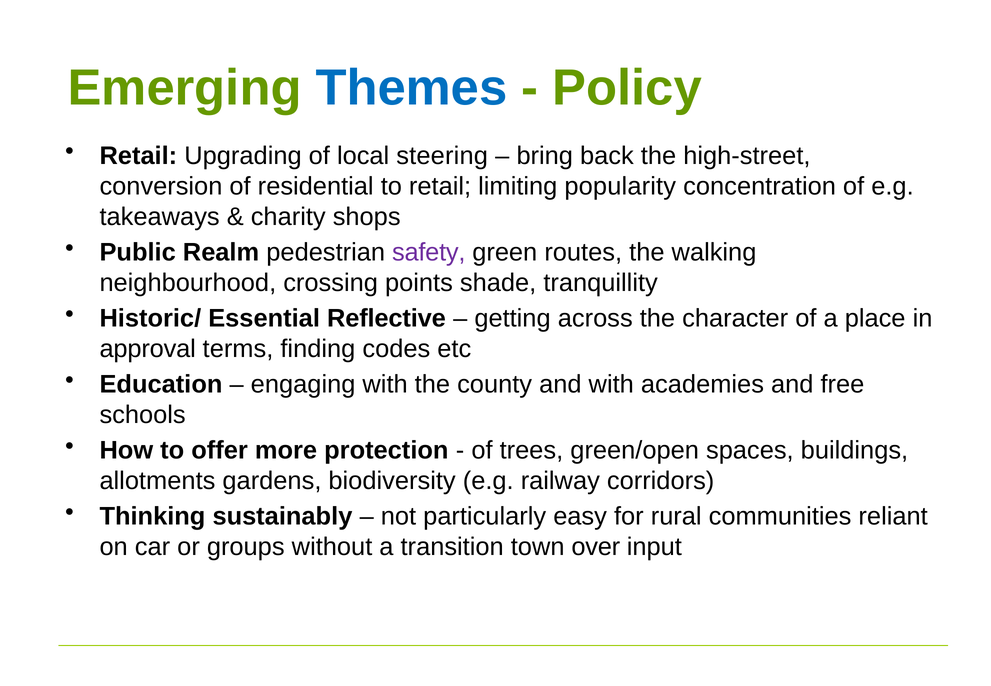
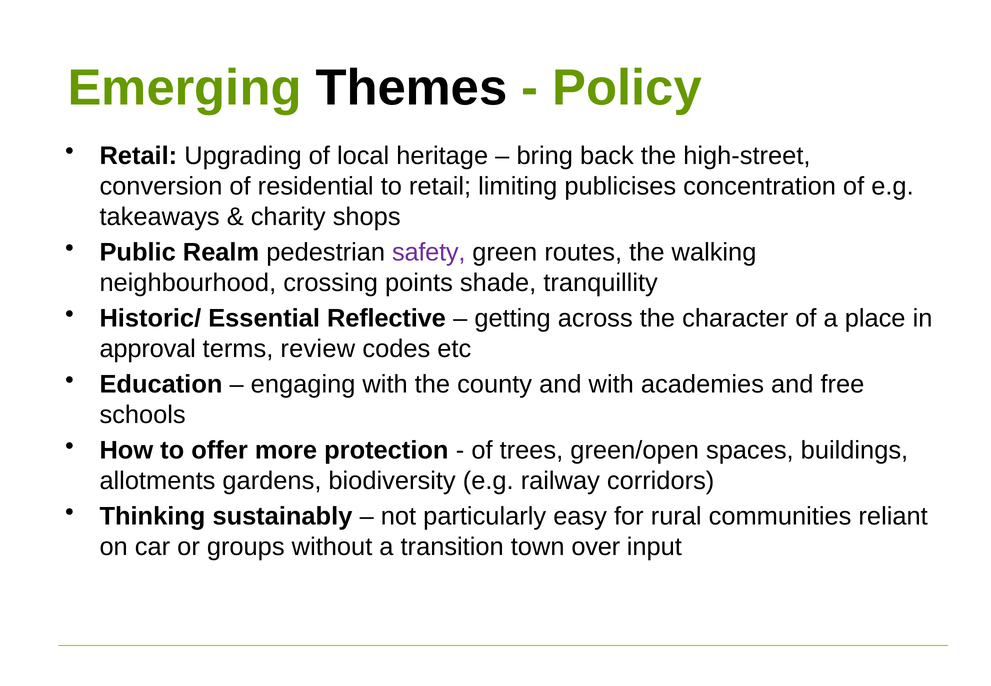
Themes colour: blue -> black
steering: steering -> heritage
popularity: popularity -> publicises
finding: finding -> review
